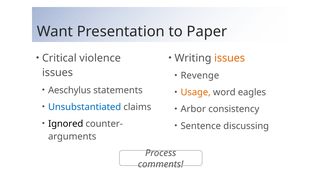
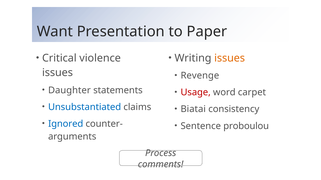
Aeschylus: Aeschylus -> Daughter
Usage colour: orange -> red
eagles: eagles -> carpet
Arbor: Arbor -> Biatai
Ignored colour: black -> blue
discussing: discussing -> proboulou
